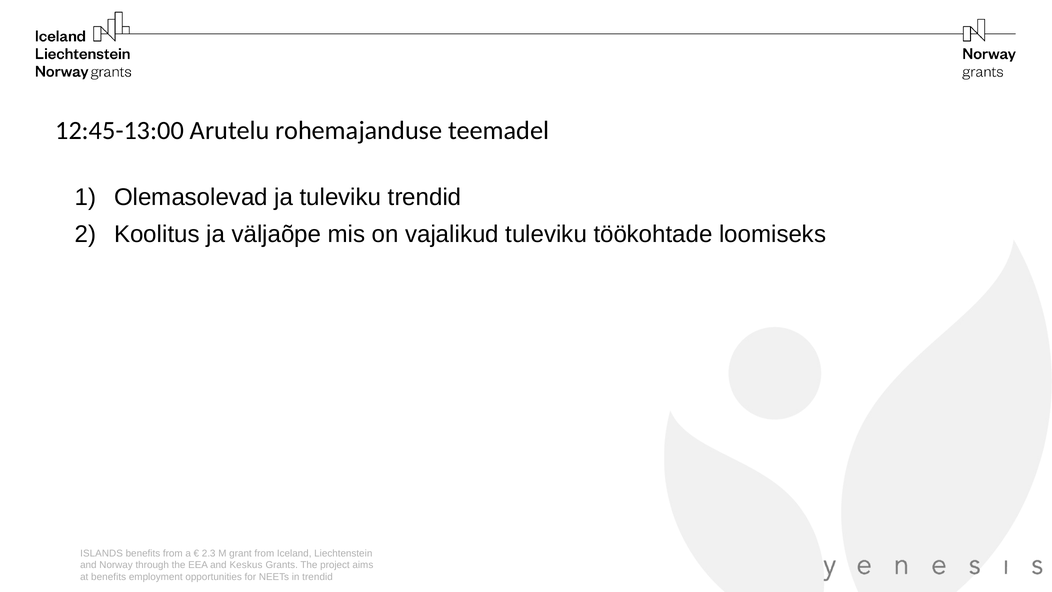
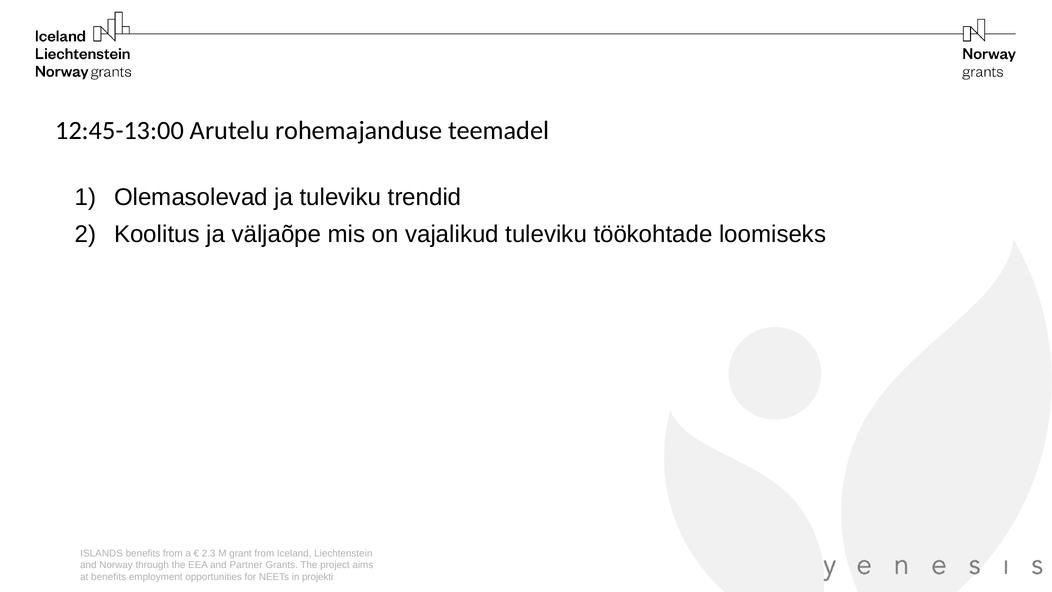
Keskus: Keskus -> Partner
in trendid: trendid -> projekti
